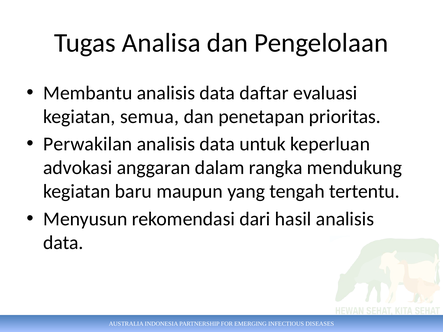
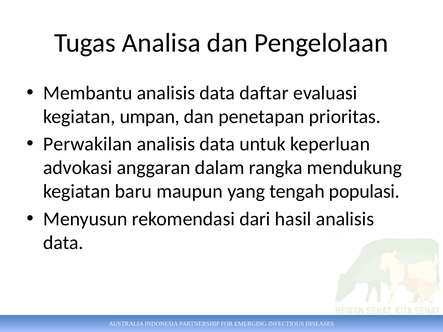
semua: semua -> umpan
tertentu: tertentu -> populasi
